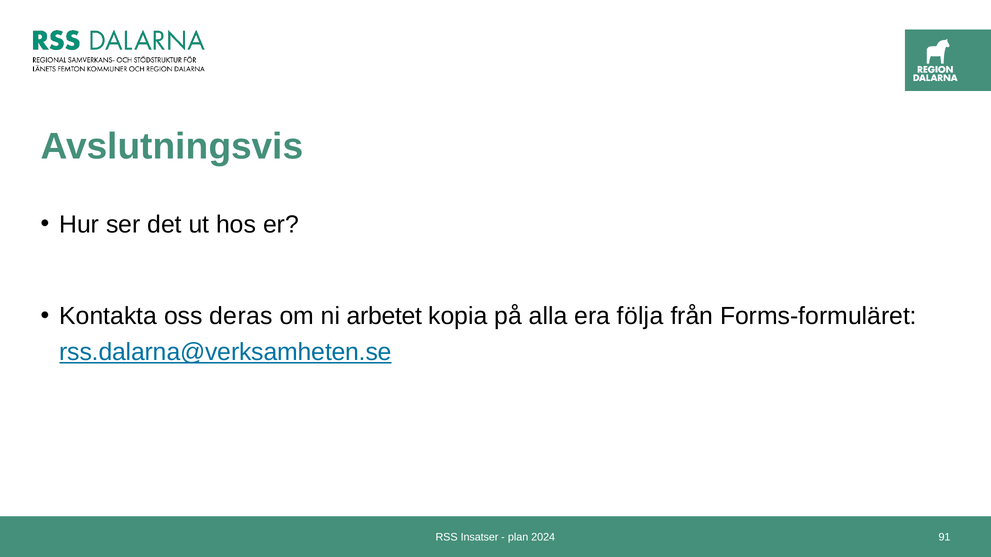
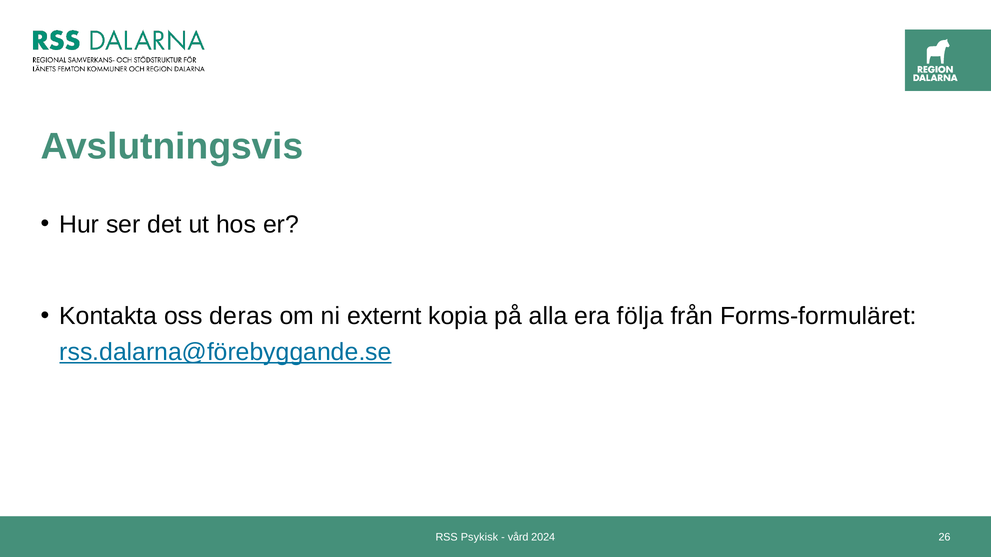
arbetet: arbetet -> externt
rss.dalarna@verksamheten.se: rss.dalarna@verksamheten.se -> rss.dalarna@förebyggande.se
Insatser: Insatser -> Psykisk
plan: plan -> vård
91: 91 -> 26
